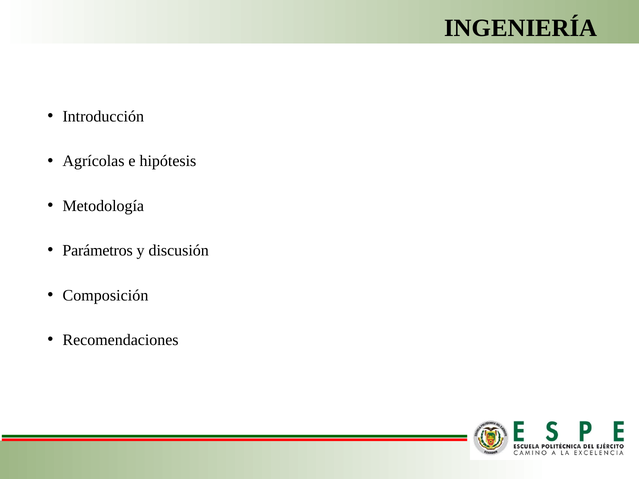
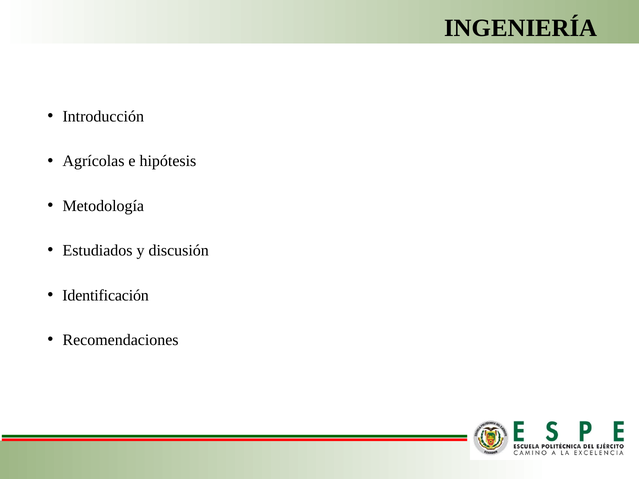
Parámetros: Parámetros -> Estudiados
Composición: Composición -> Identificación
